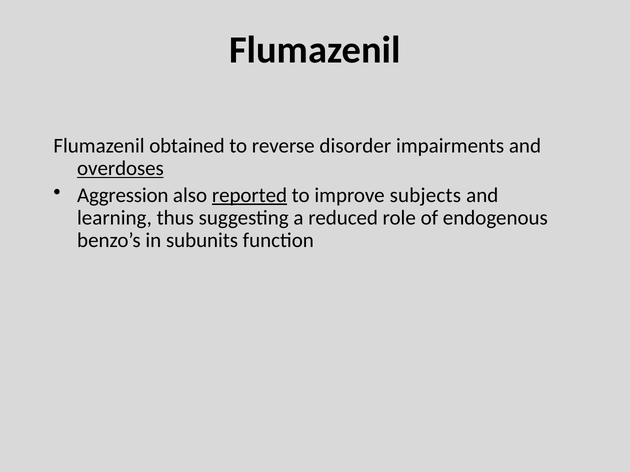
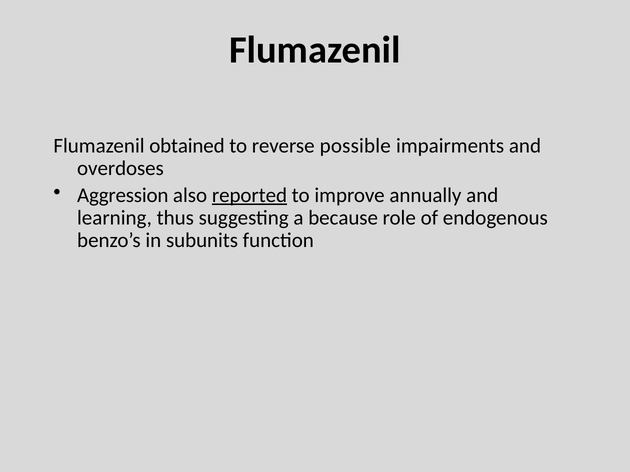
disorder: disorder -> possible
overdoses underline: present -> none
subjects: subjects -> annually
reduced: reduced -> because
